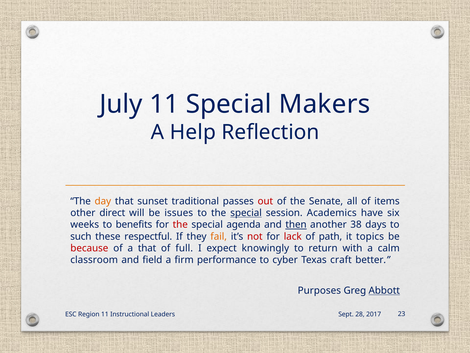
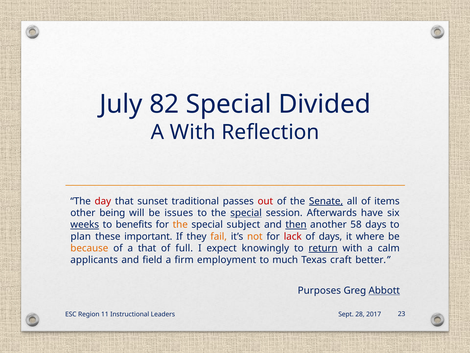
July 11: 11 -> 82
Makers: Makers -> Divided
A Help: Help -> With
day colour: orange -> red
Senate underline: none -> present
direct: direct -> being
Academics: Academics -> Afterwards
weeks underline: none -> present
the at (180, 224) colour: red -> orange
agenda: agenda -> subject
38: 38 -> 58
such: such -> plan
respectful: respectful -> important
not colour: red -> orange
of path: path -> days
topics: topics -> where
because colour: red -> orange
return underline: none -> present
classroom: classroom -> applicants
performance: performance -> employment
cyber: cyber -> much
